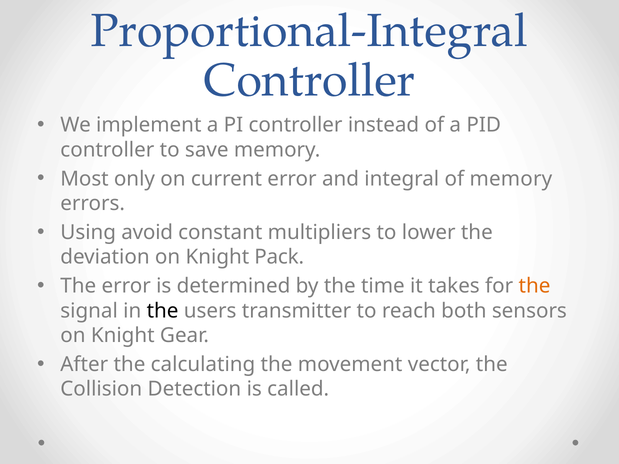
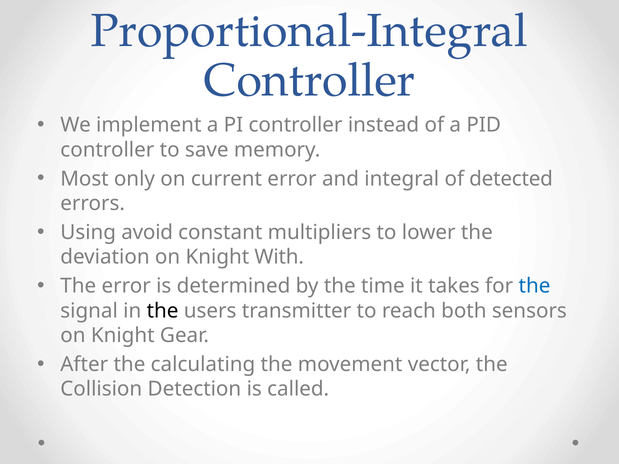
of memory: memory -> detected
Pack: Pack -> With
the at (535, 286) colour: orange -> blue
